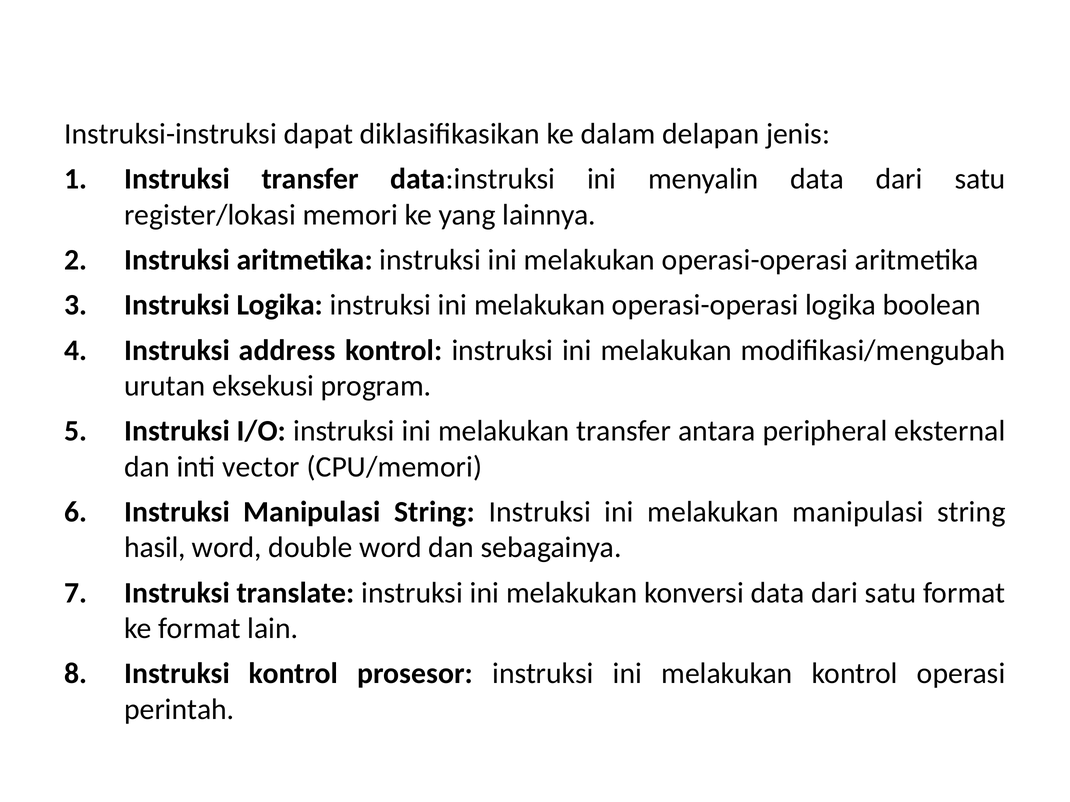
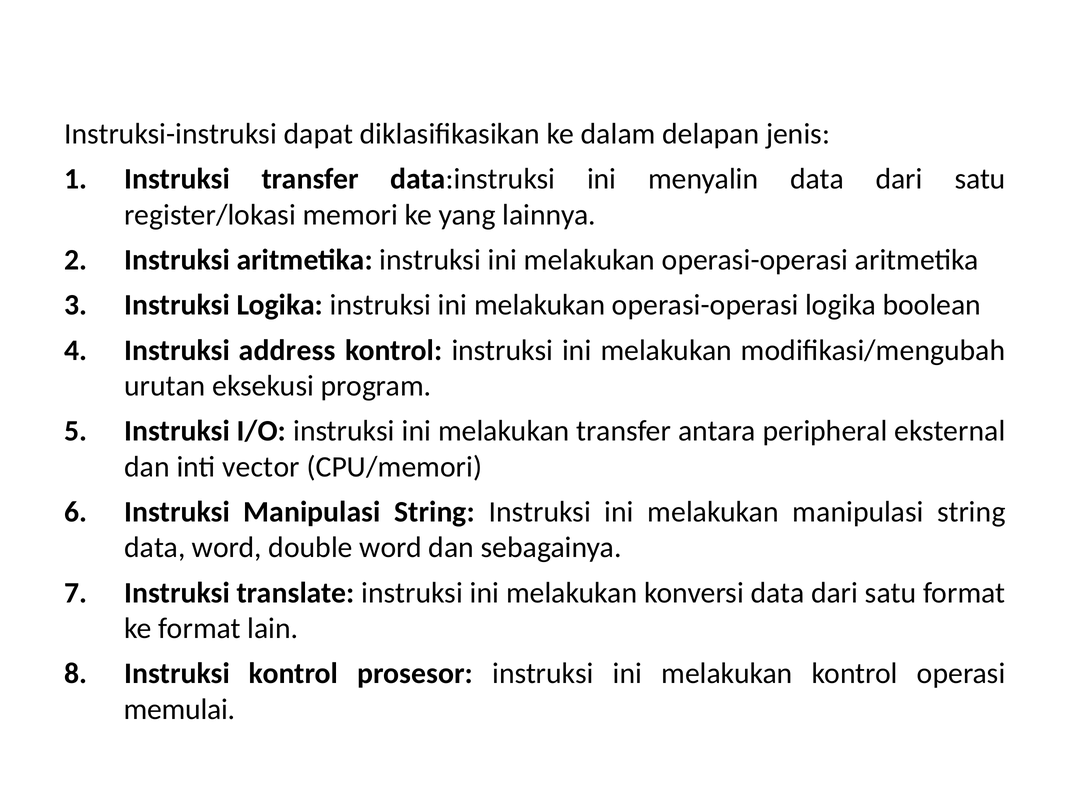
hasil at (155, 548): hasil -> data
perintah: perintah -> memulai
